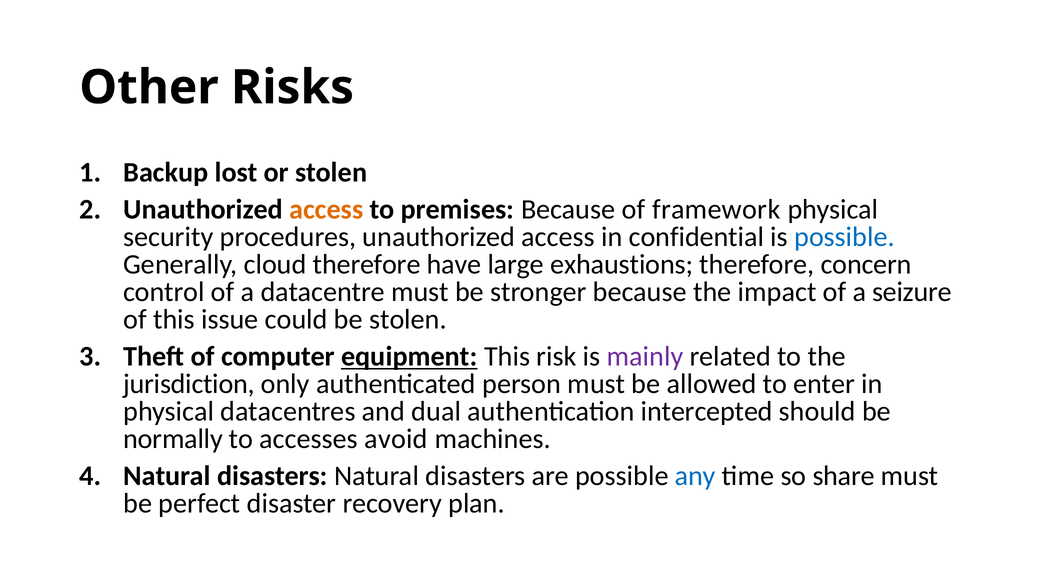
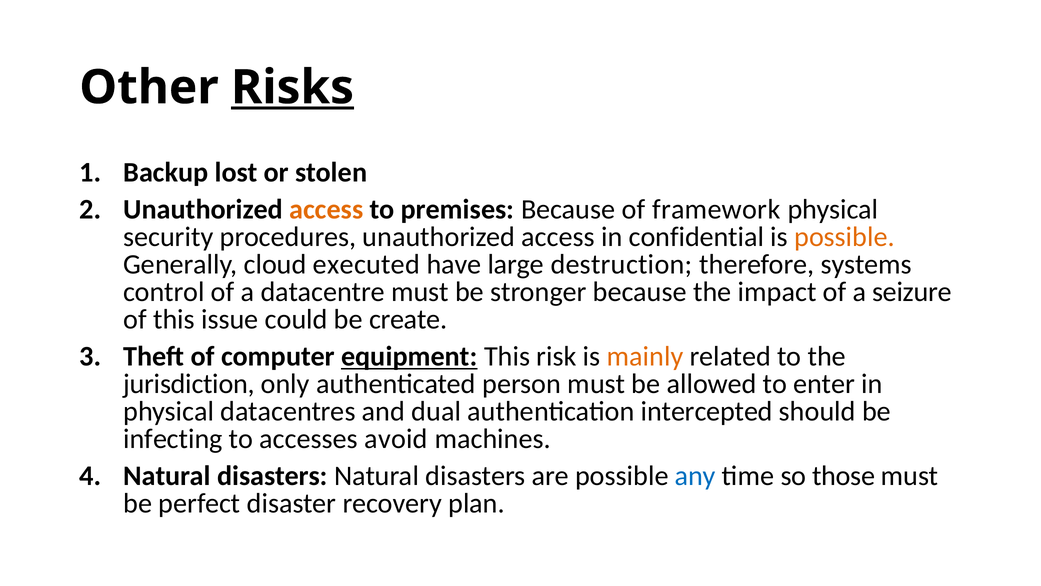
Risks underline: none -> present
possible at (845, 237) colour: blue -> orange
cloud therefore: therefore -> executed
exhaustions: exhaustions -> destruction
concern: concern -> systems
be stolen: stolen -> create
mainly colour: purple -> orange
normally: normally -> infecting
share: share -> those
